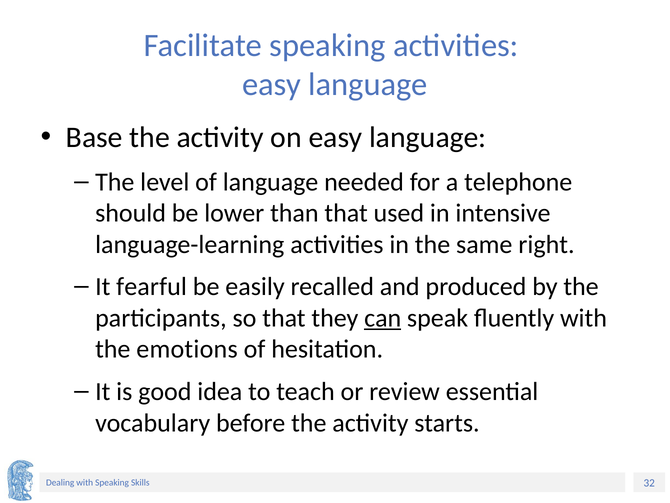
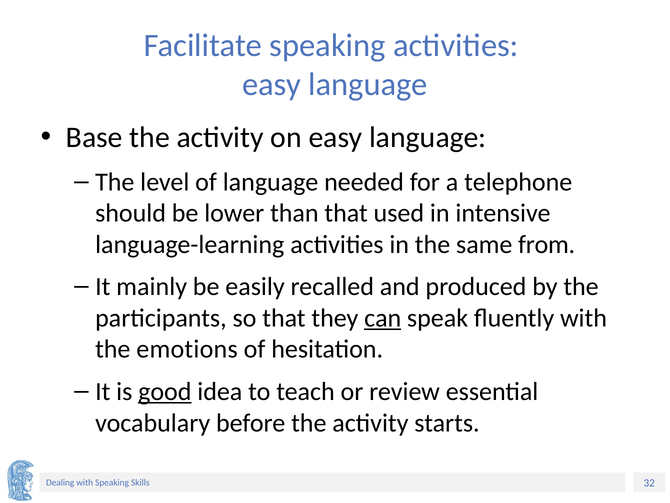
right: right -> from
fearful: fearful -> mainly
good underline: none -> present
